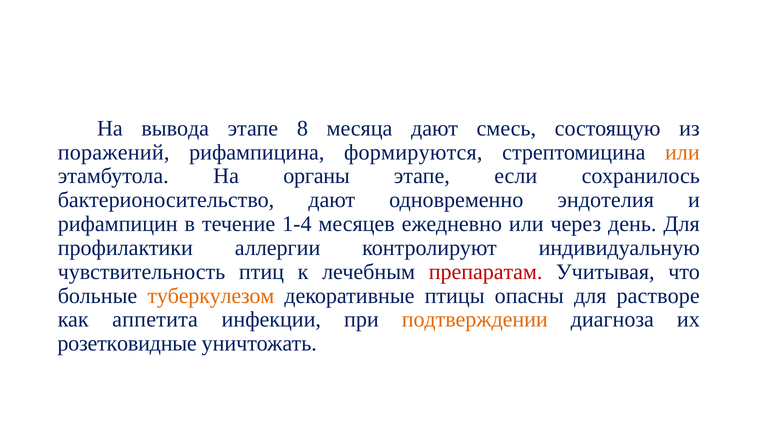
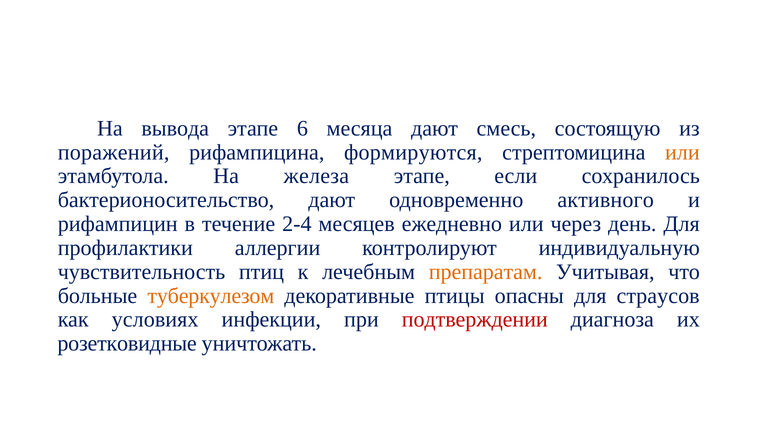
8: 8 -> 6
органы: органы -> железа
эндотелия: эндотелия -> активного
1-4: 1-4 -> 2-4
препаратам colour: red -> orange
растворе: растворе -> страусов
аппетита: аппетита -> условиях
подтверждении colour: orange -> red
